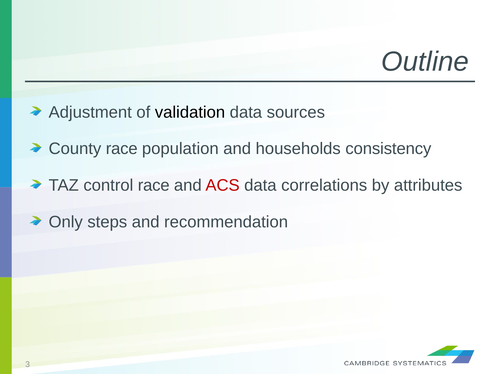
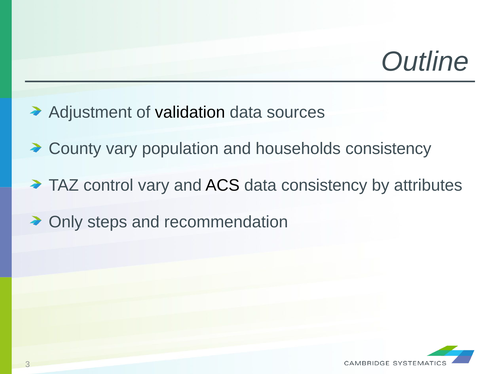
County race: race -> vary
control race: race -> vary
ACS colour: red -> black
data correlations: correlations -> consistency
